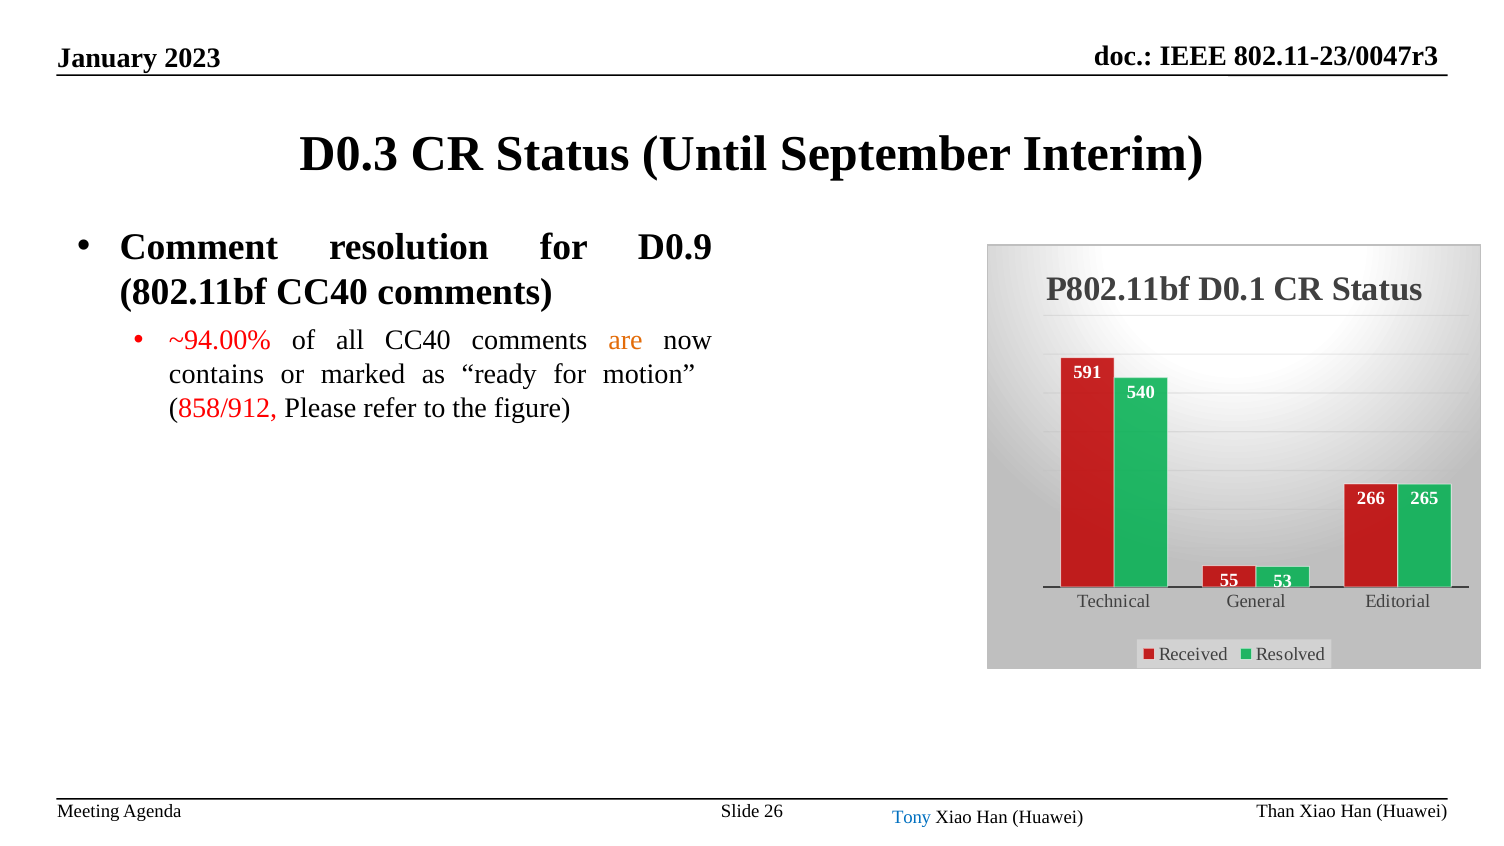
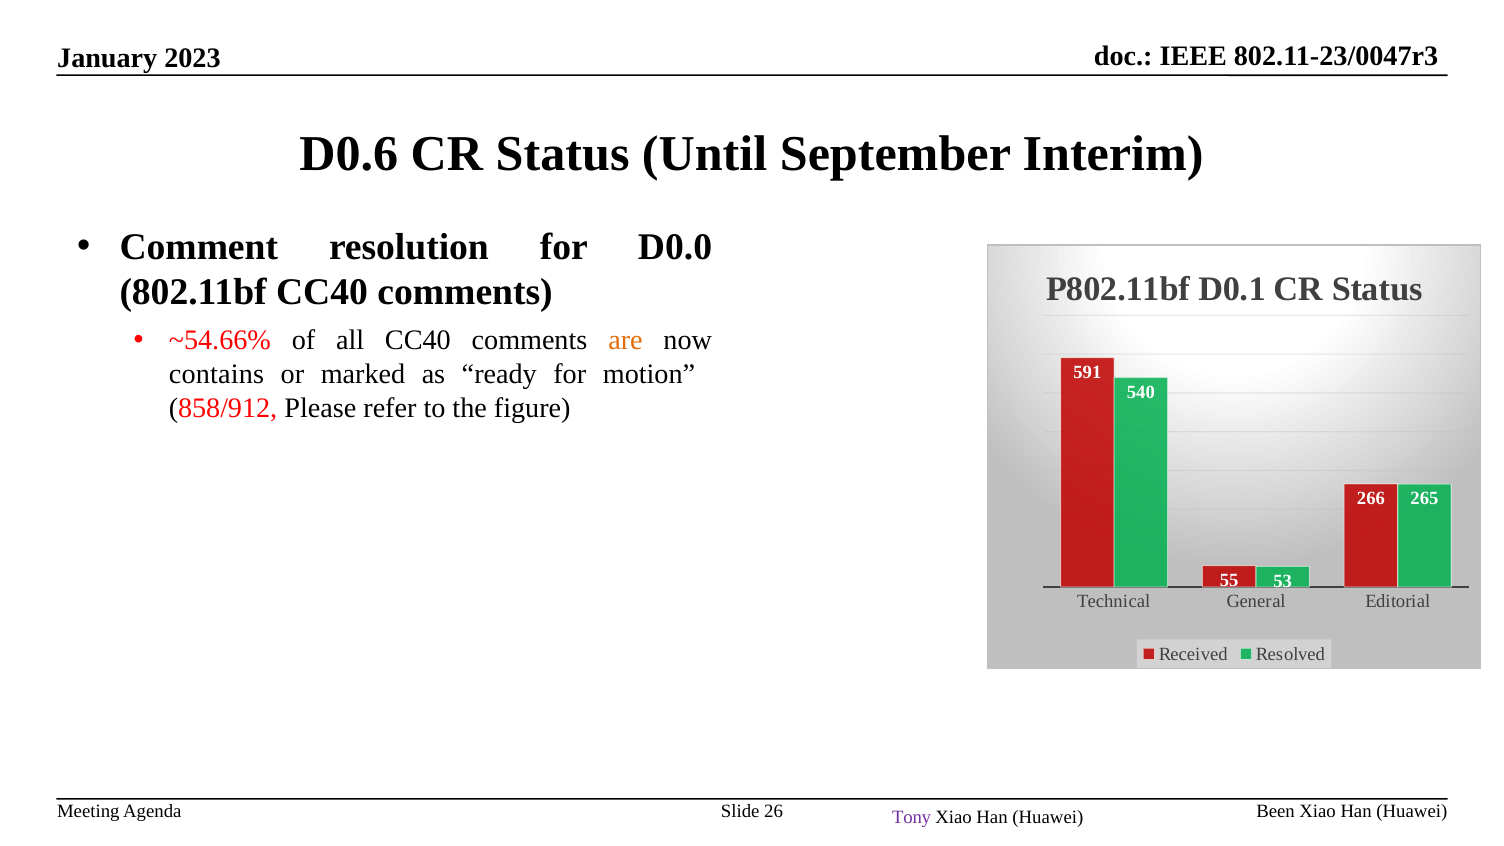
D0.3: D0.3 -> D0.6
D0.9: D0.9 -> D0.0
~94.00%: ~94.00% -> ~54.66%
Than: Than -> Been
Tony colour: blue -> purple
